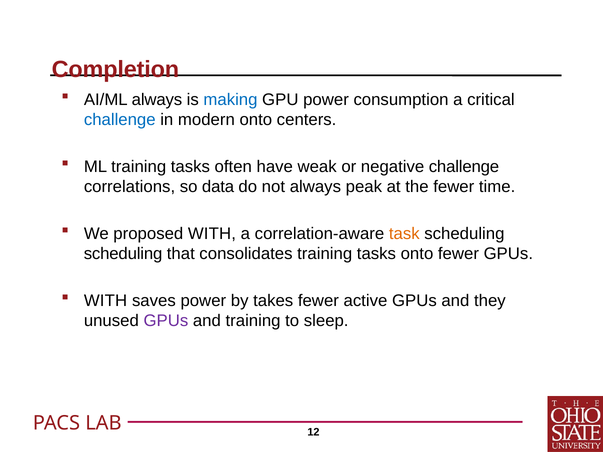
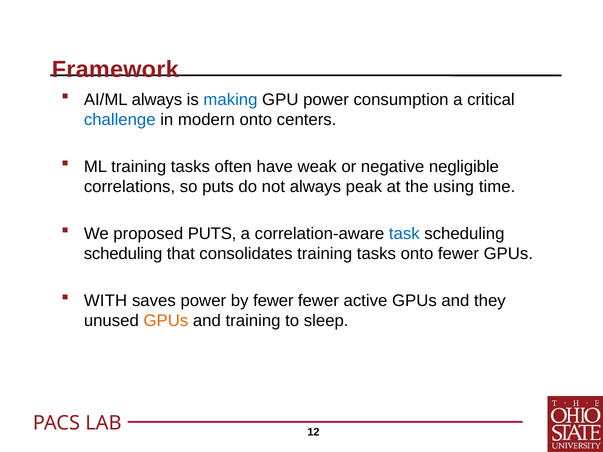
Completion: Completion -> Framework
negative challenge: challenge -> negligible
so data: data -> puts
the fewer: fewer -> using
proposed WITH: WITH -> PUTS
task colour: orange -> blue
by takes: takes -> fewer
GPUs at (166, 321) colour: purple -> orange
